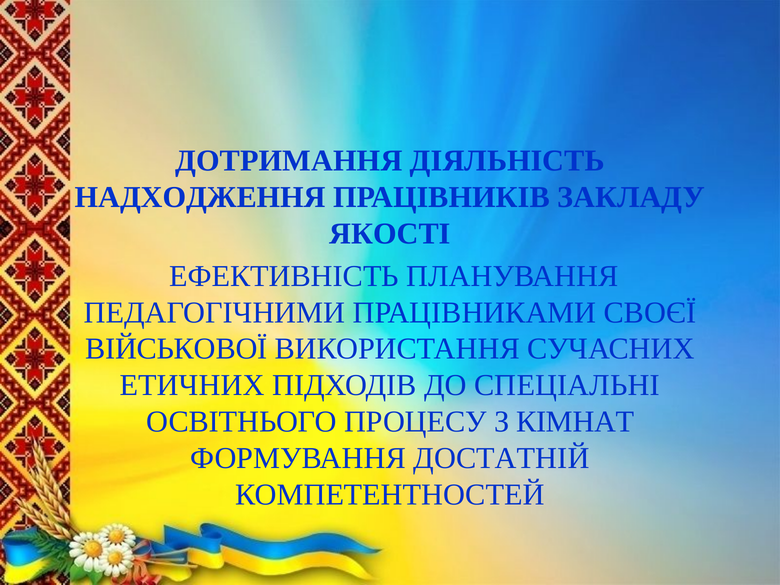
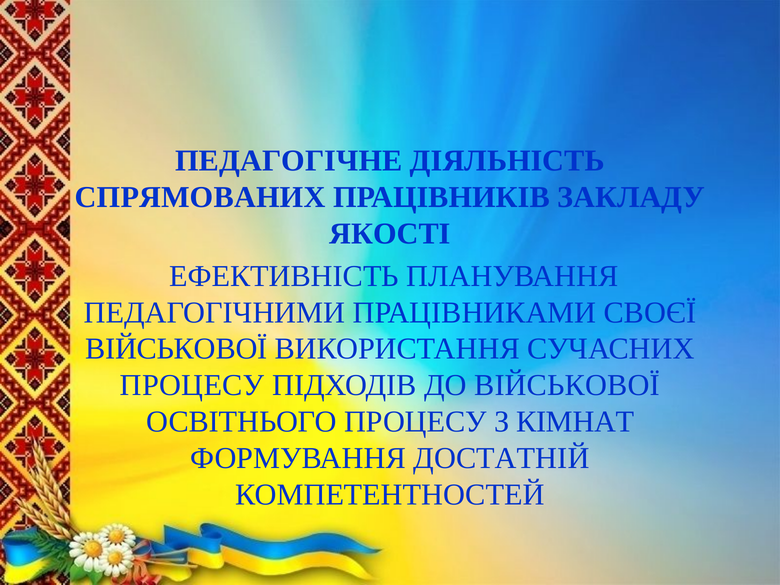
ДОТРИМАННЯ: ДОТРИМАННЯ -> ПЕДАГОГІЧНЕ
НАДХОДЖЕННЯ: НАДХОДЖЕННЯ -> СПРЯМОВАНИХ
ЕТИЧНИХ at (192, 385): ЕТИЧНИХ -> ПРОЦЕСУ
ДО СПЕЦІАЛЬНІ: СПЕЦІАЛЬНІ -> ВІЙСЬКОВОЇ
